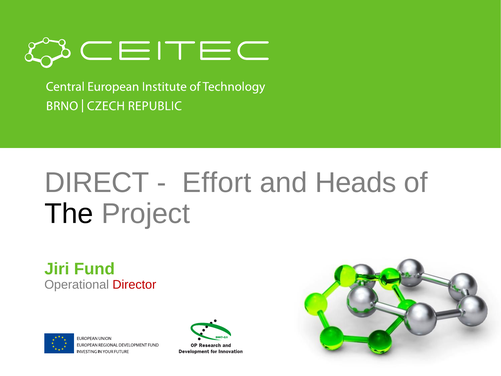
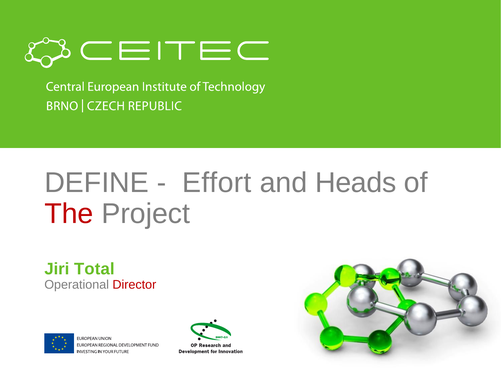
DIRECT: DIRECT -> DEFINE
The colour: black -> red
Fund: Fund -> Total
